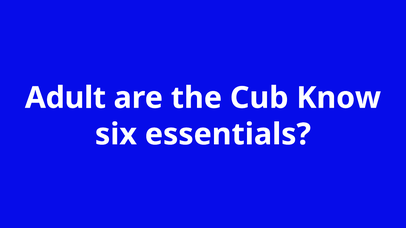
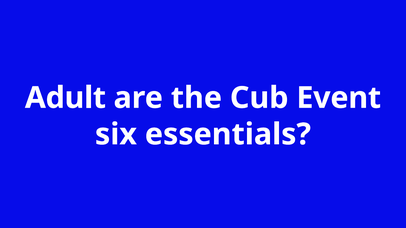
Know: Know -> Event
